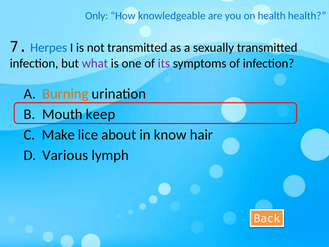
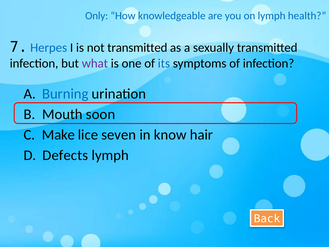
on health: health -> lymph
its colour: purple -> blue
Burning colour: orange -> blue
keep: keep -> soon
about: about -> seven
Various: Various -> Defects
